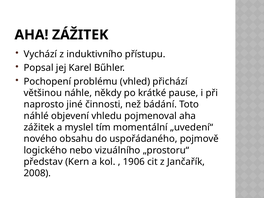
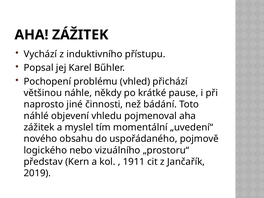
1906: 1906 -> 1911
2008: 2008 -> 2019
